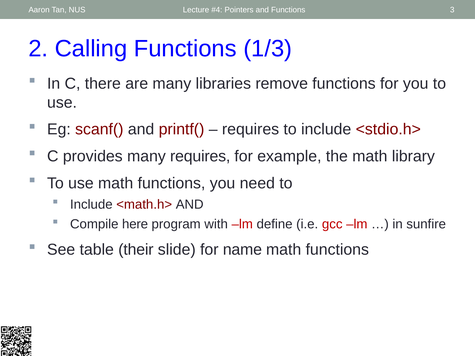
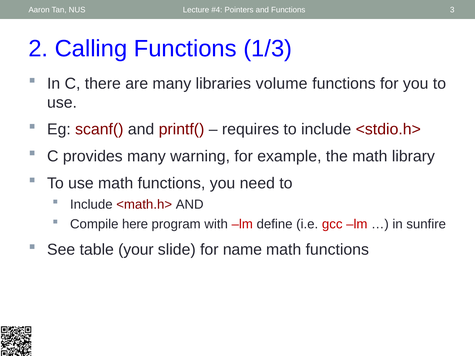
remove: remove -> volume
many requires: requires -> warning
their: their -> your
